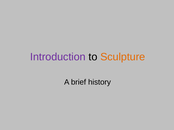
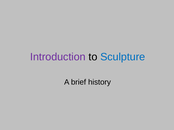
Sculpture colour: orange -> blue
